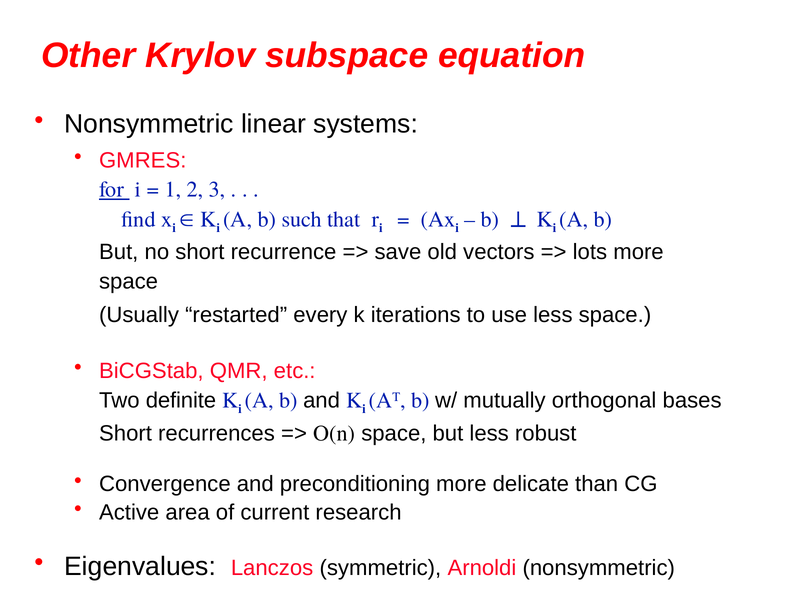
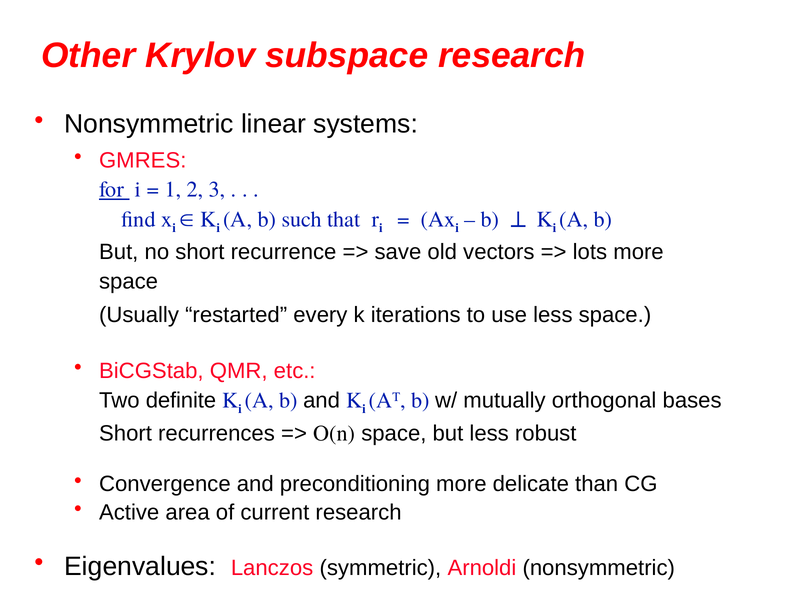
subspace equation: equation -> research
